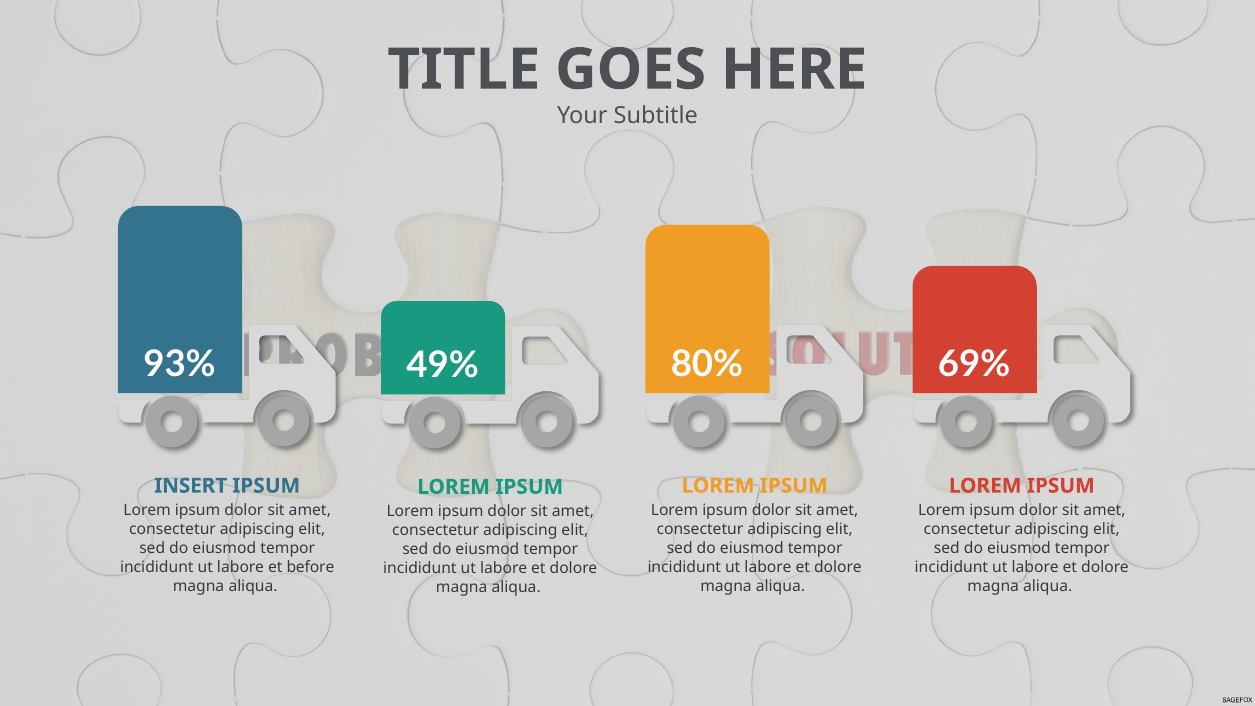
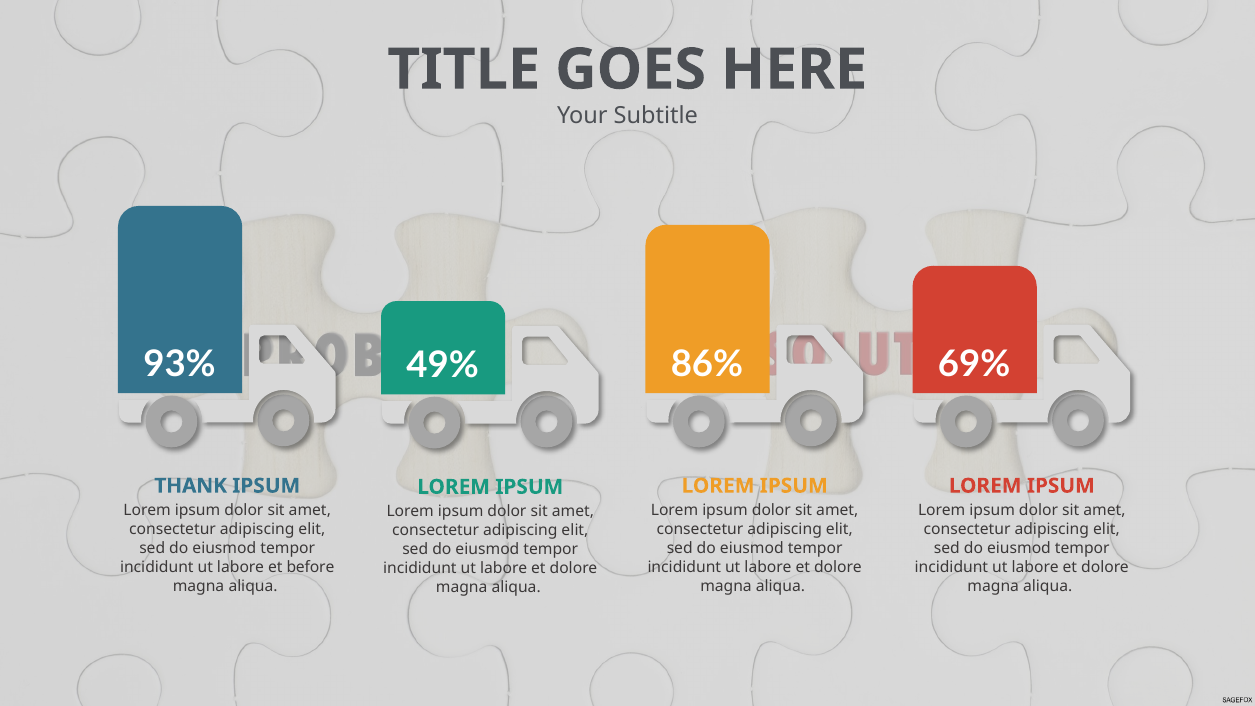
80%: 80% -> 86%
INSERT: INSERT -> THANK
